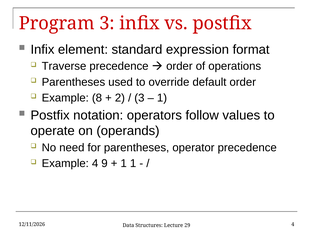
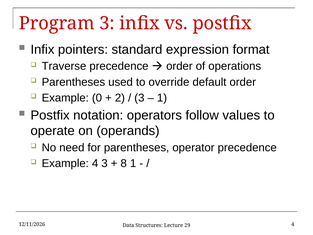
element: element -> pointers
8: 8 -> 0
4 9: 9 -> 3
1 at (124, 163): 1 -> 8
